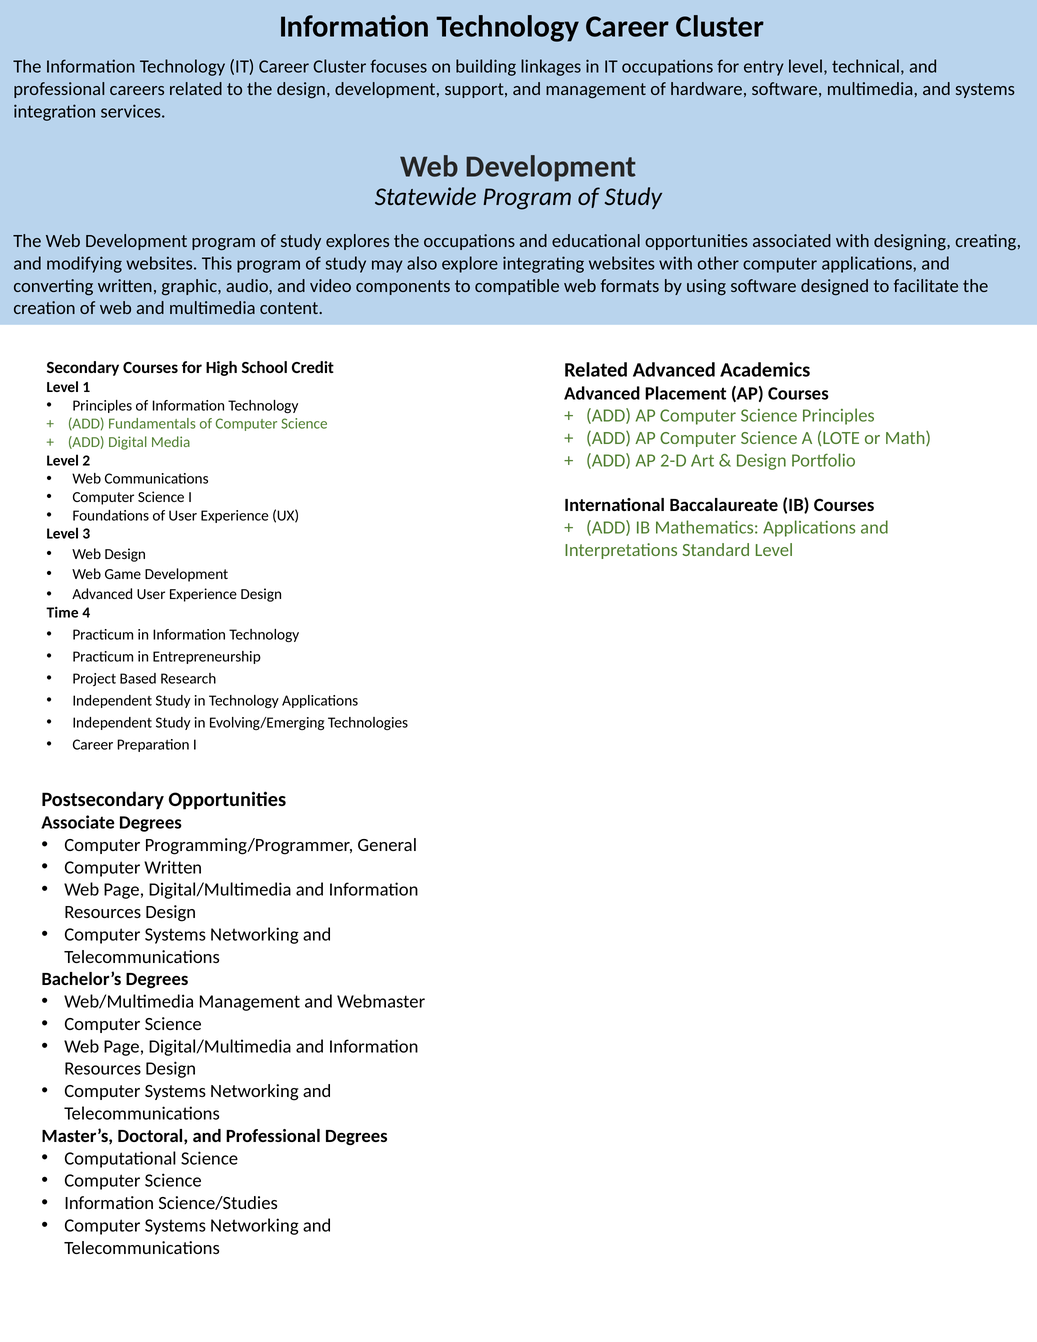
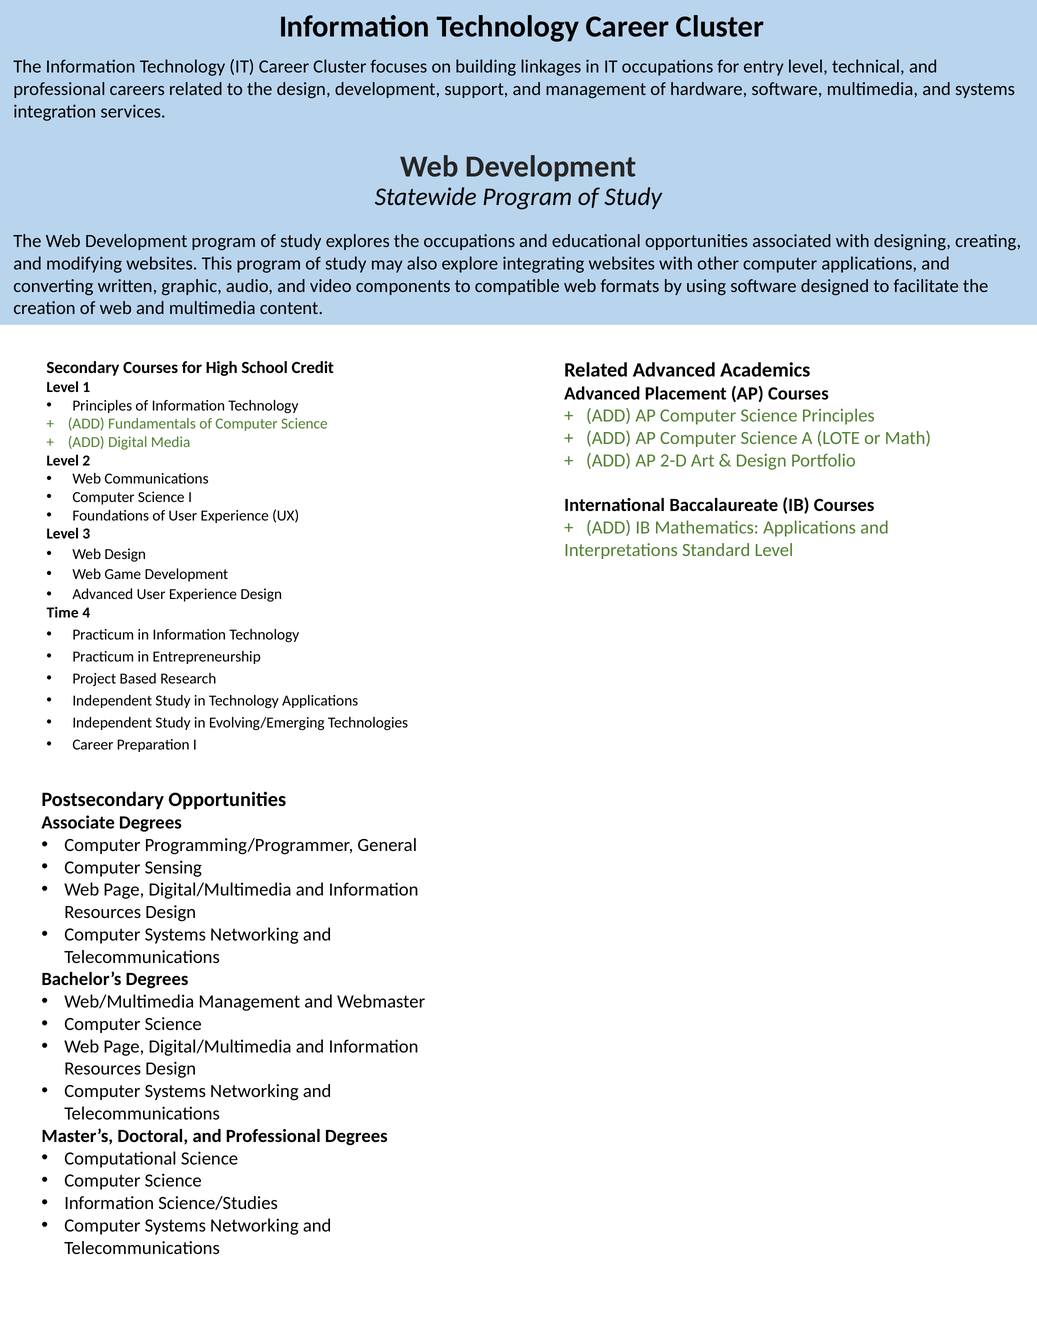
Computer Written: Written -> Sensing
